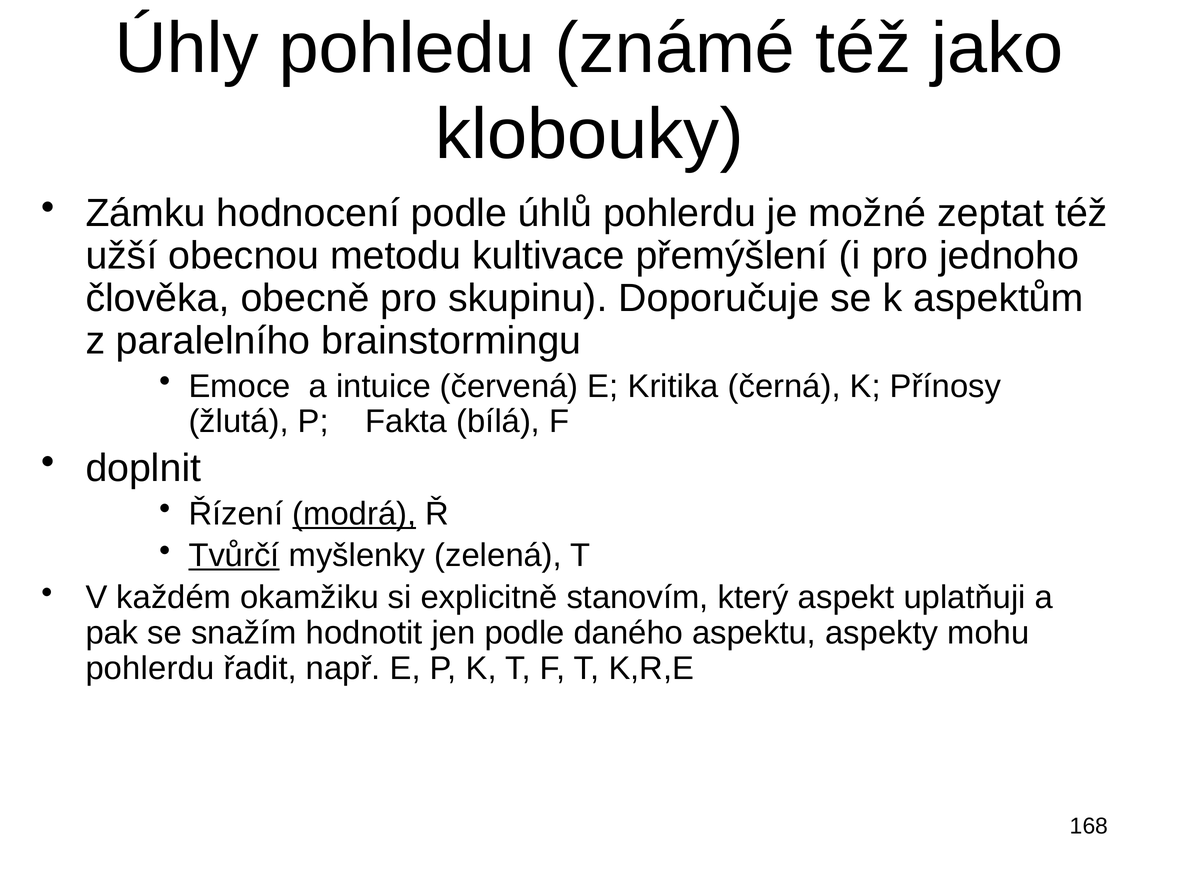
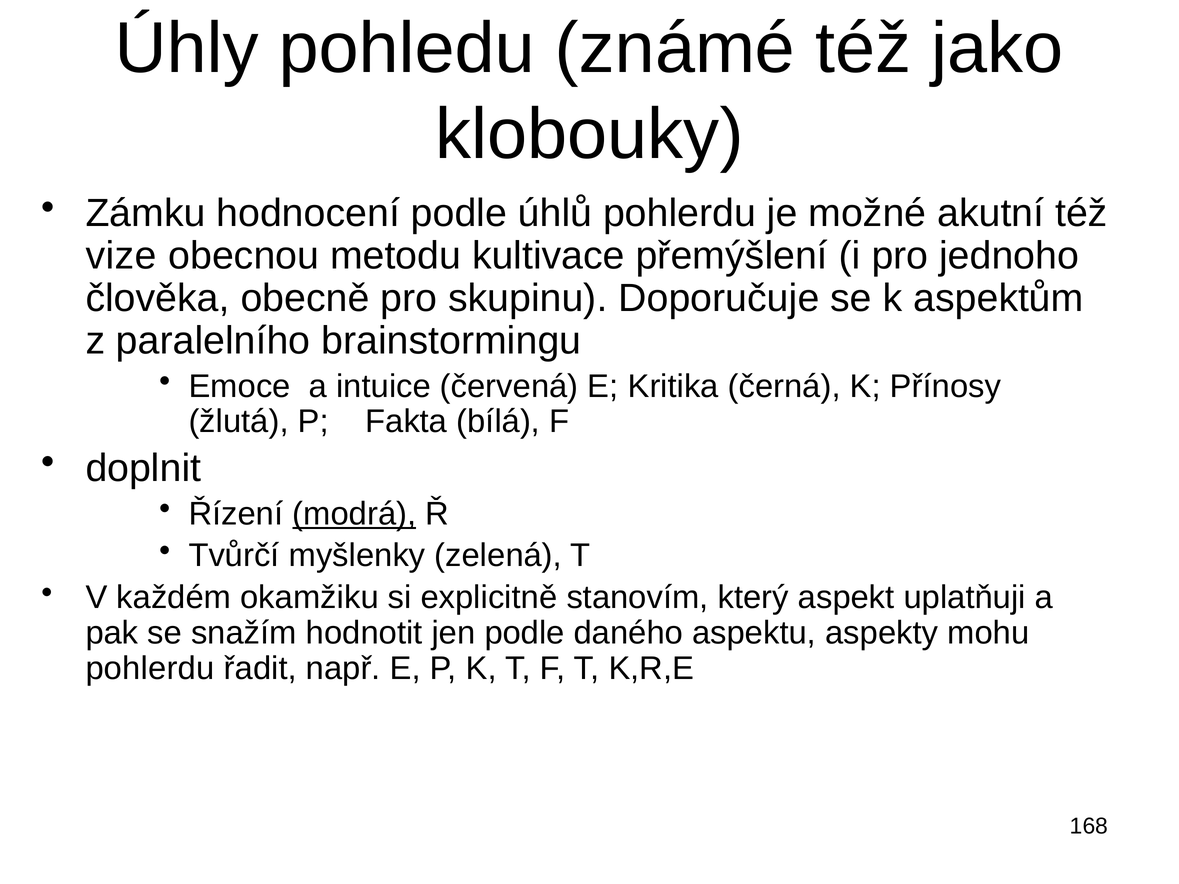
zeptat: zeptat -> akutní
užší: užší -> vize
Tvůrčí underline: present -> none
